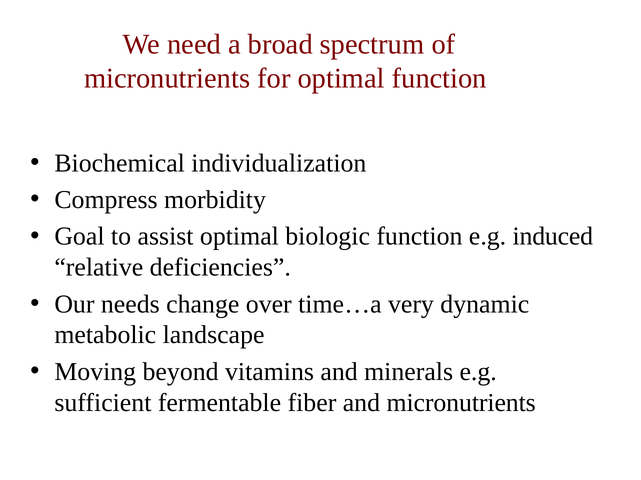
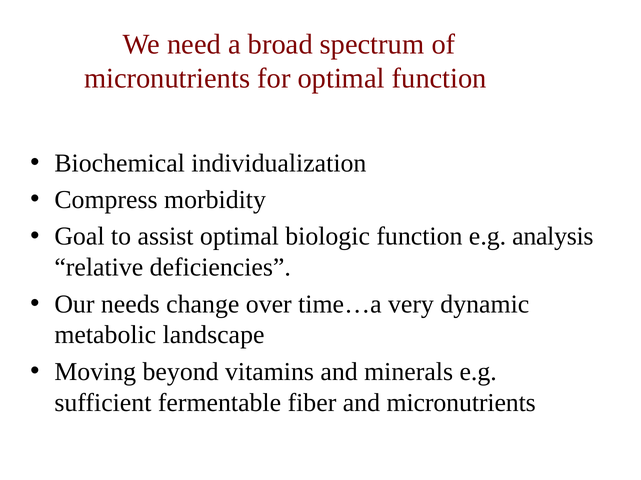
induced: induced -> analysis
